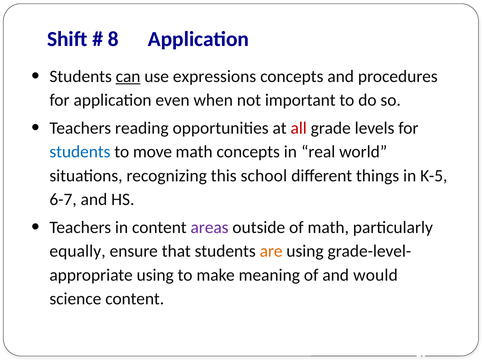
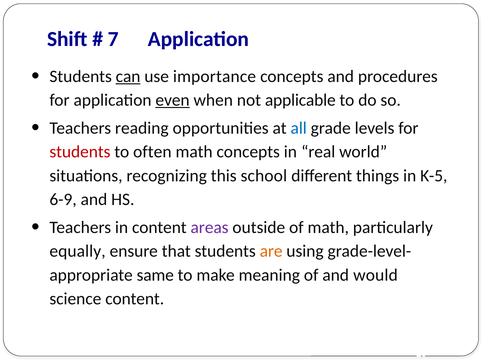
8: 8 -> 7
expressions: expressions -> importance
even underline: none -> present
important: important -> applicable
all colour: red -> blue
students at (80, 152) colour: blue -> red
move: move -> often
6-7: 6-7 -> 6-9
appropriate using: using -> same
